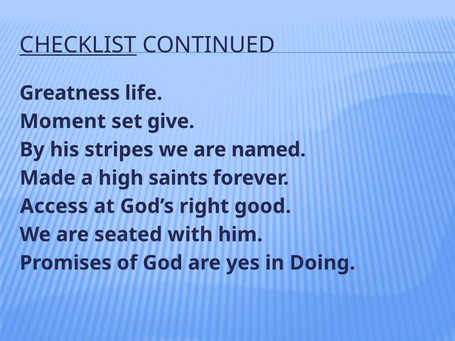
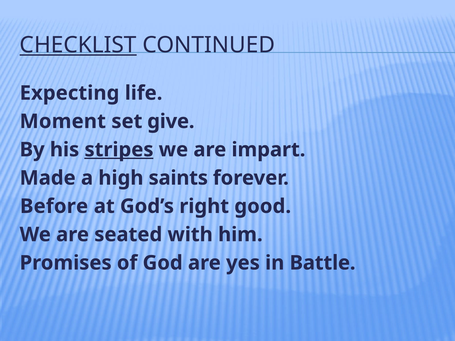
Greatness: Greatness -> Expecting
stripes underline: none -> present
named: named -> impart
Access: Access -> Before
Doing: Doing -> Battle
